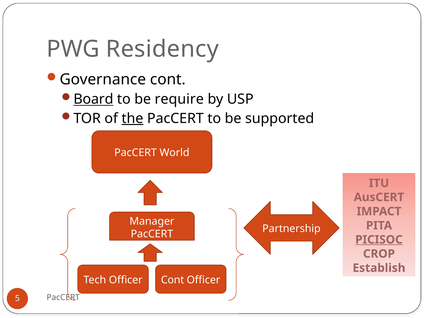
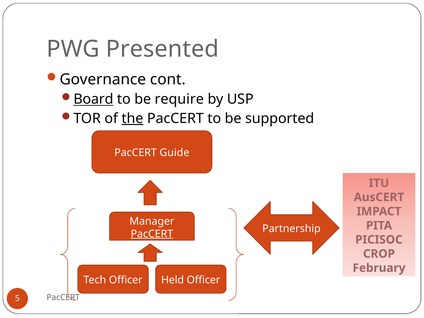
Residency: Residency -> Presented
World: World -> Guide
PacCERT at (152, 234) underline: none -> present
PICISOC underline: present -> none
Establish: Establish -> February
Officer Cont: Cont -> Held
